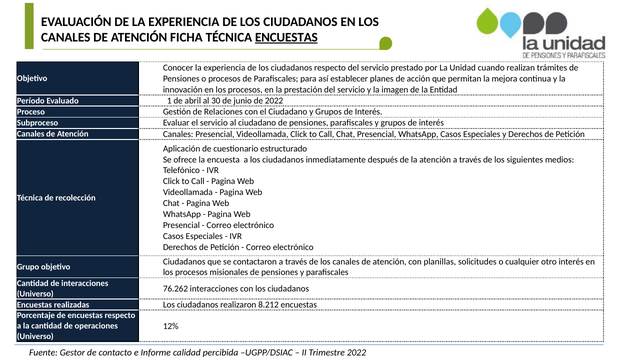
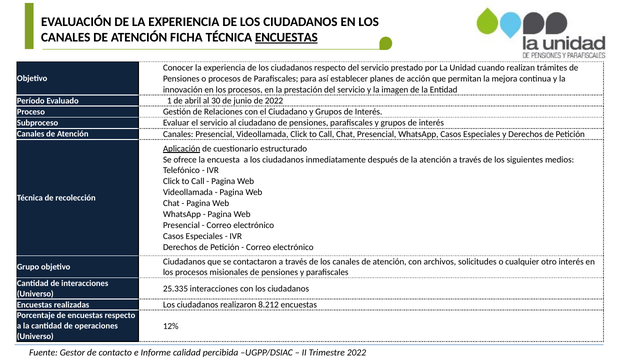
Aplicación underline: none -> present
planillas: planillas -> archivos
76.262: 76.262 -> 25.335
